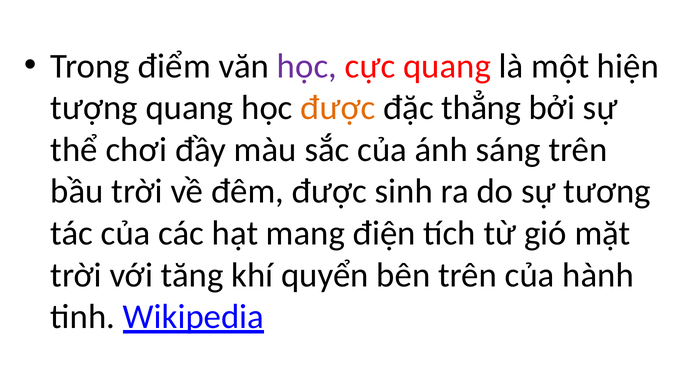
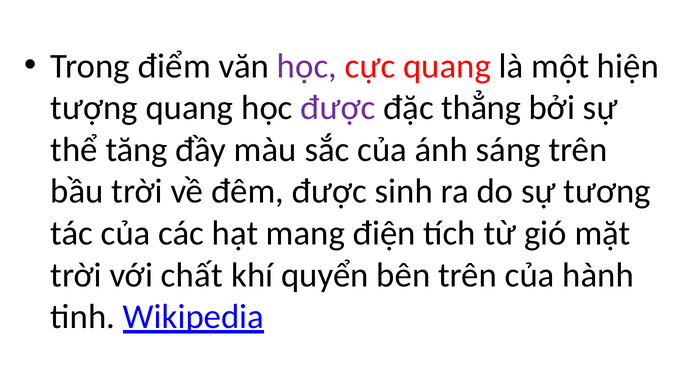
được at (338, 108) colour: orange -> purple
chơi: chơi -> tăng
tăng: tăng -> chất
